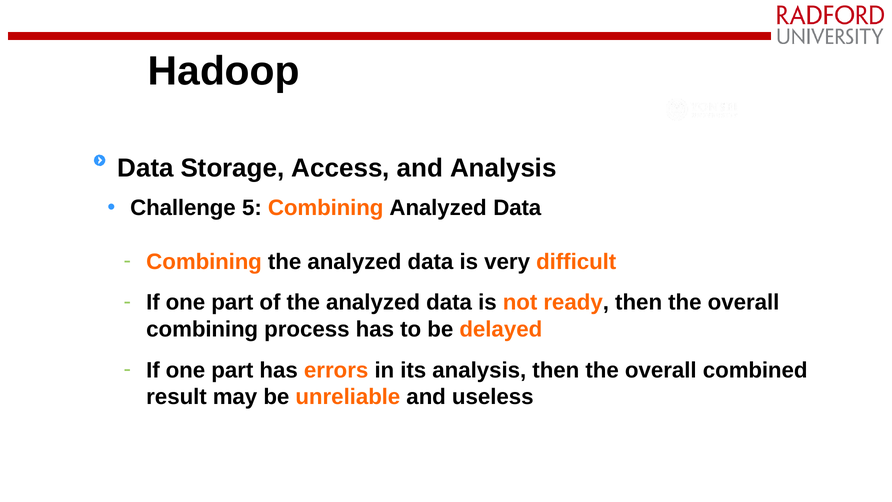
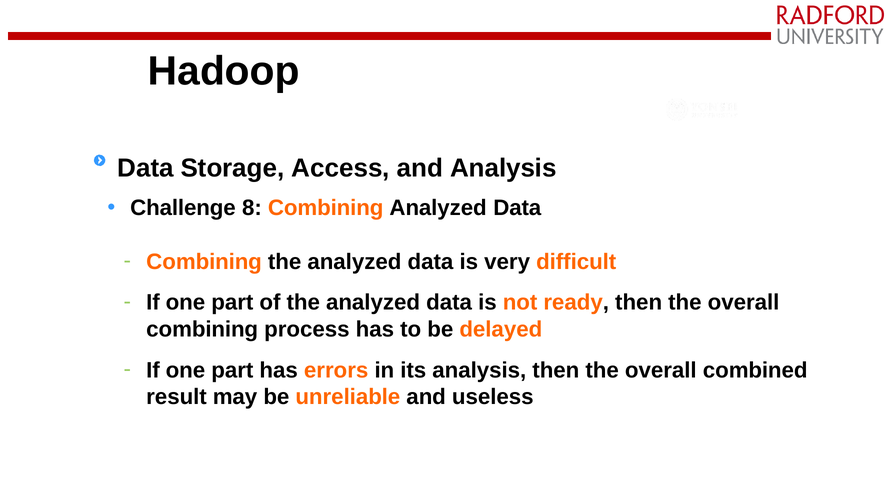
5: 5 -> 8
